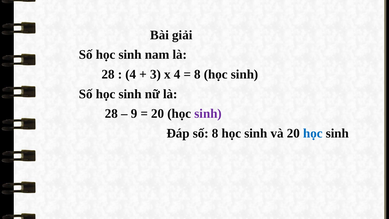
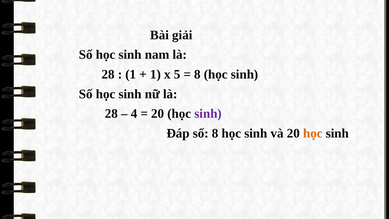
4 at (131, 74): 4 -> 1
3 at (155, 74): 3 -> 1
x 4: 4 -> 5
9: 9 -> 4
học at (313, 133) colour: blue -> orange
